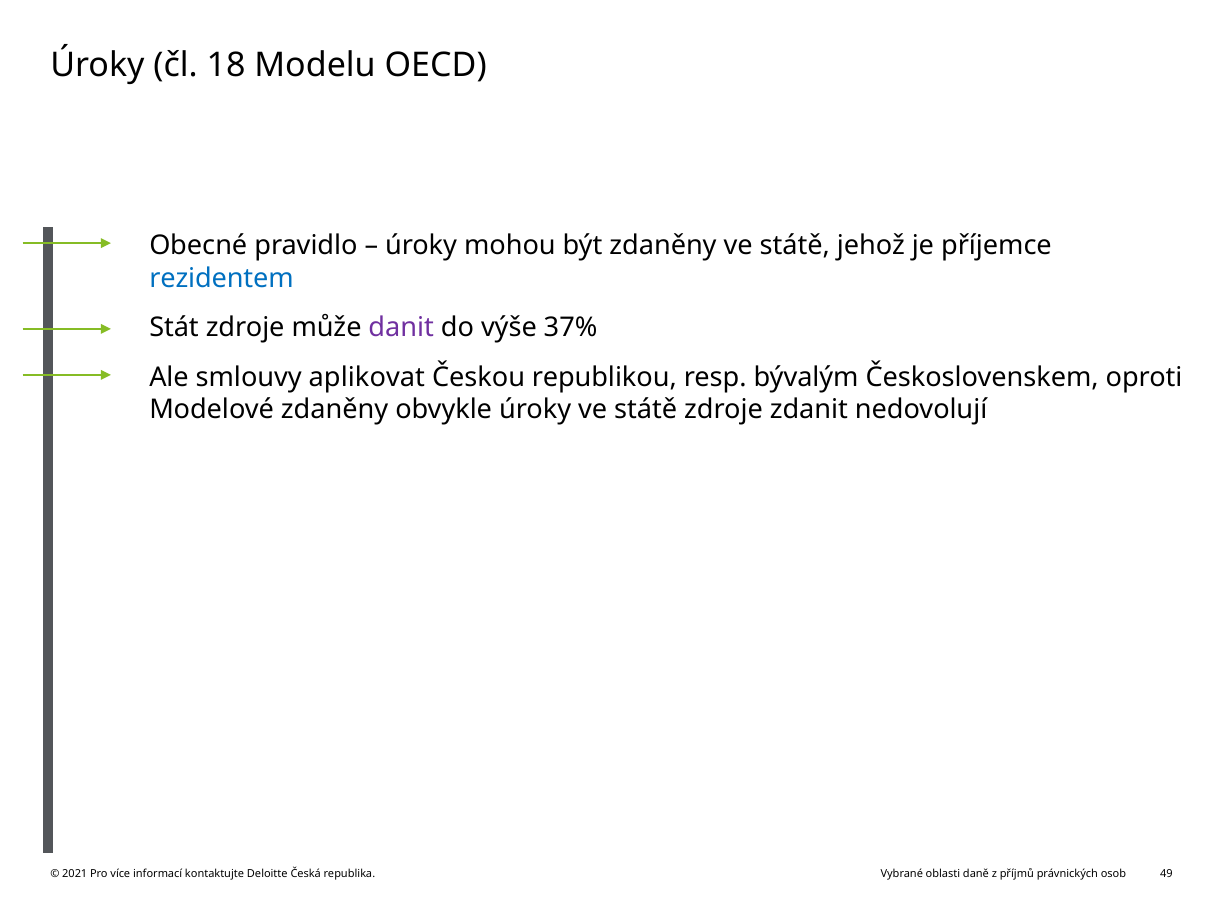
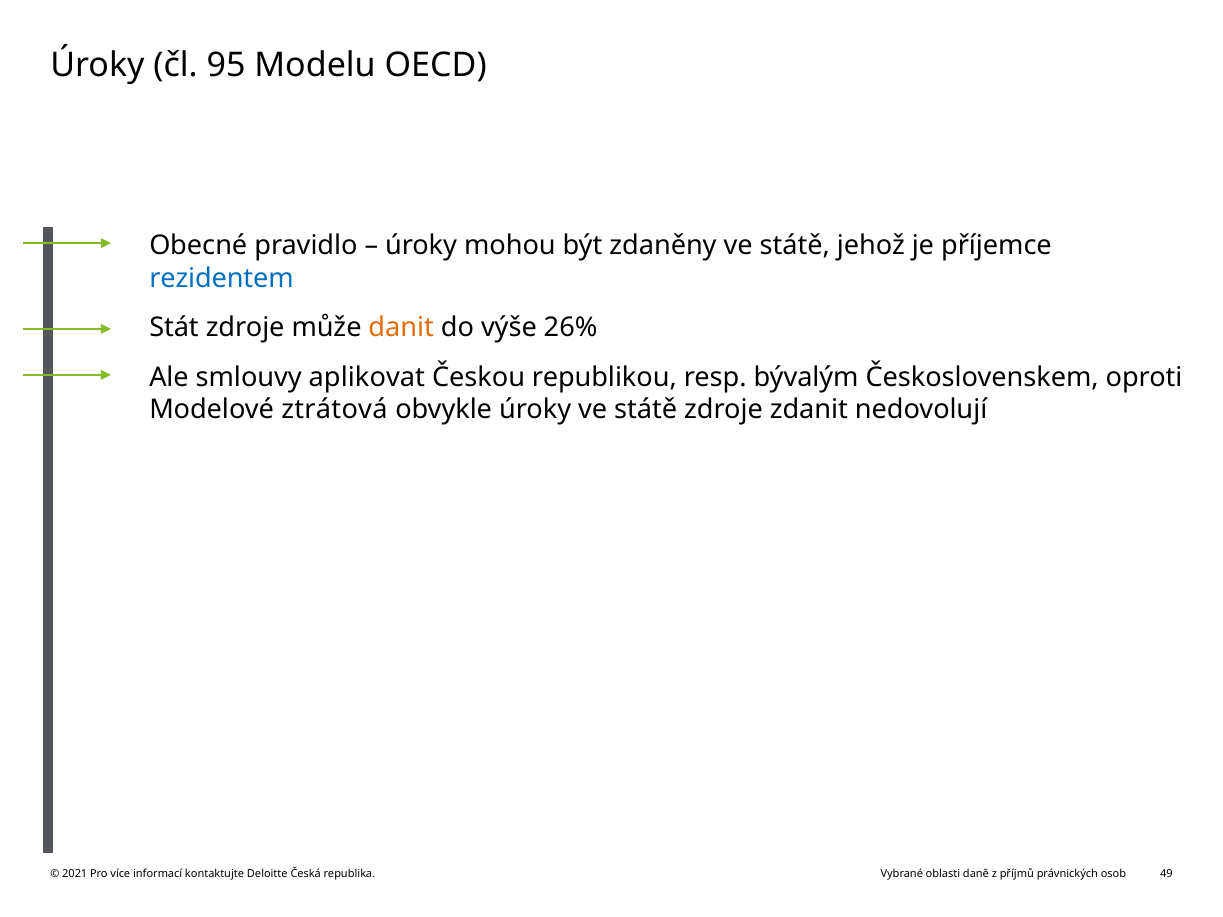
18: 18 -> 95
danit colour: purple -> orange
37%: 37% -> 26%
Modelové zdaněny: zdaněny -> ztrátová
